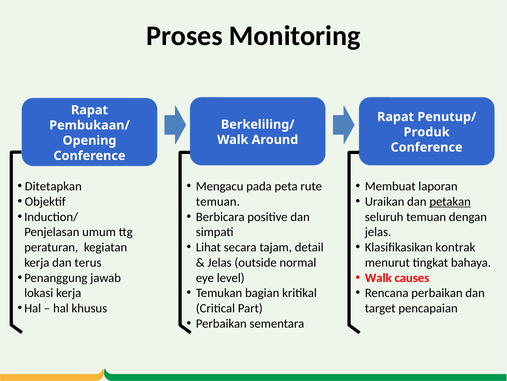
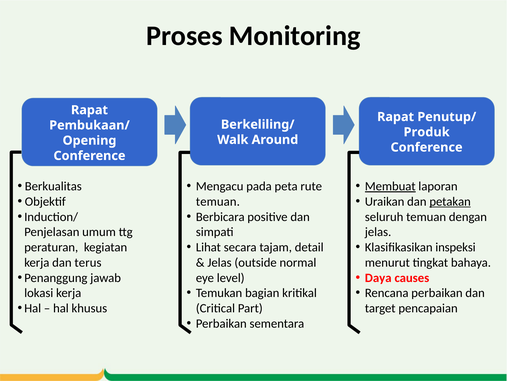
Ditetapkan: Ditetapkan -> Berkualitas
Membuat underline: none -> present
kontrak: kontrak -> inspeksi
Walk at (378, 277): Walk -> Daya
